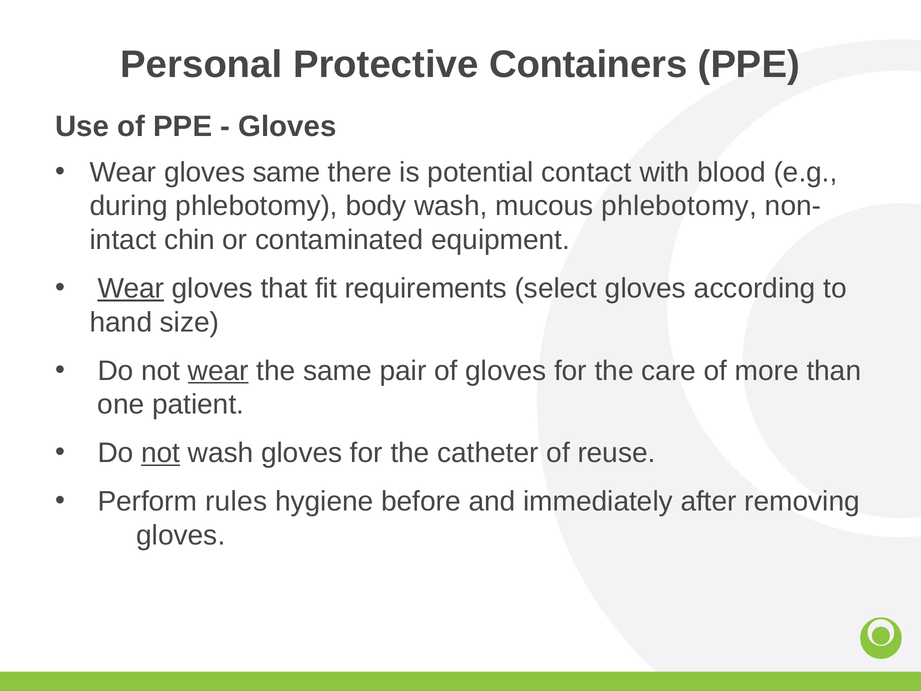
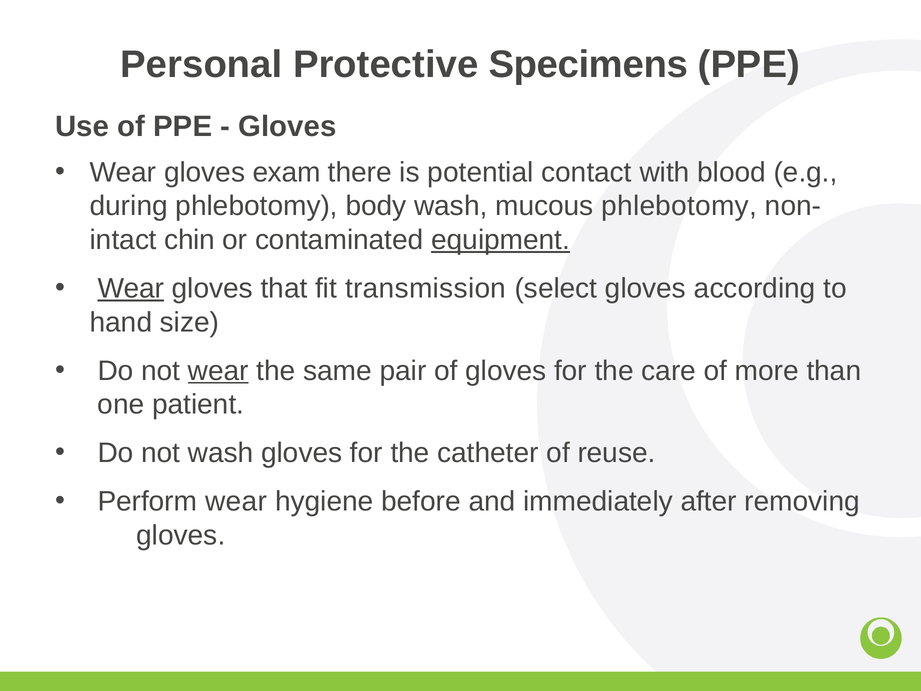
Containers: Containers -> Specimens
gloves same: same -> exam
equipment underline: none -> present
requirements: requirements -> transmission
not at (161, 453) underline: present -> none
Perform rules: rules -> wear
